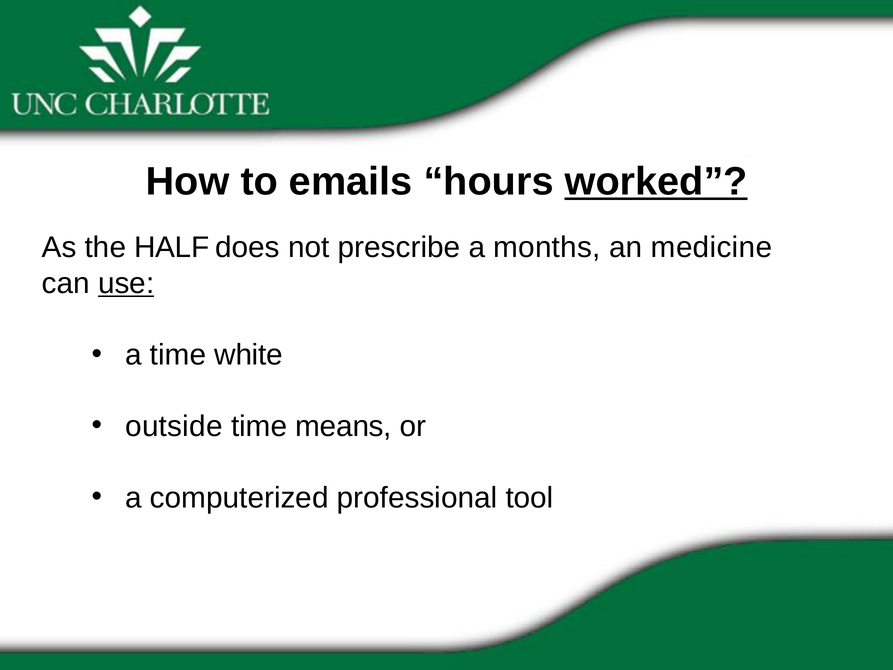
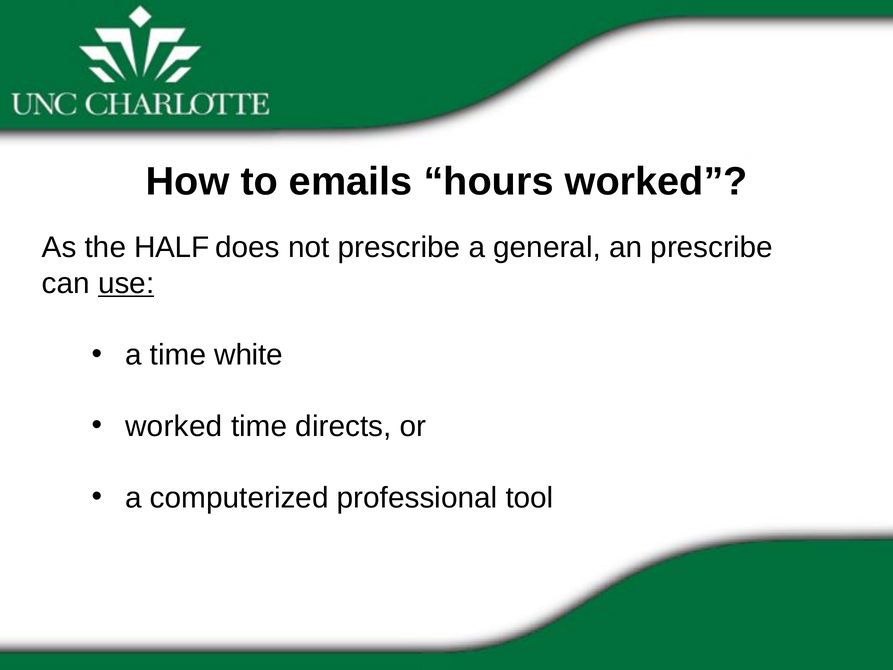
worked at (656, 181) underline: present -> none
months: months -> general
an medicine: medicine -> prescribe
outside at (174, 426): outside -> worked
means: means -> directs
